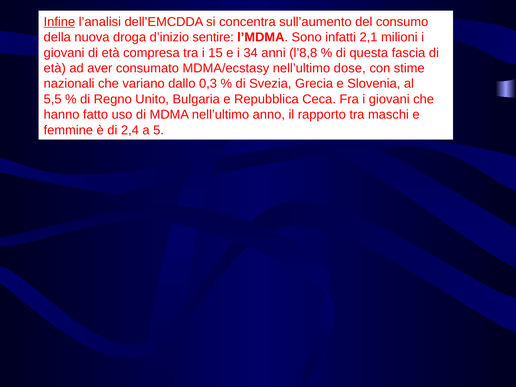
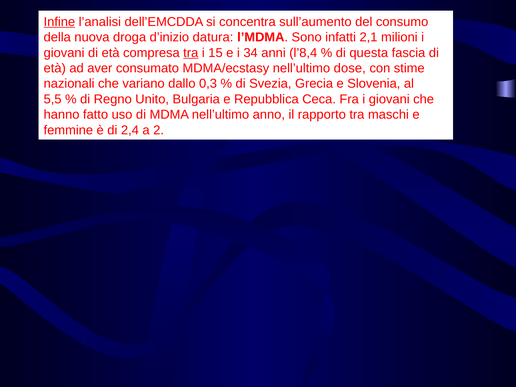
sentire: sentire -> datura
tra at (191, 53) underline: none -> present
l’8,8: l’8,8 -> l’8,4
5: 5 -> 2
